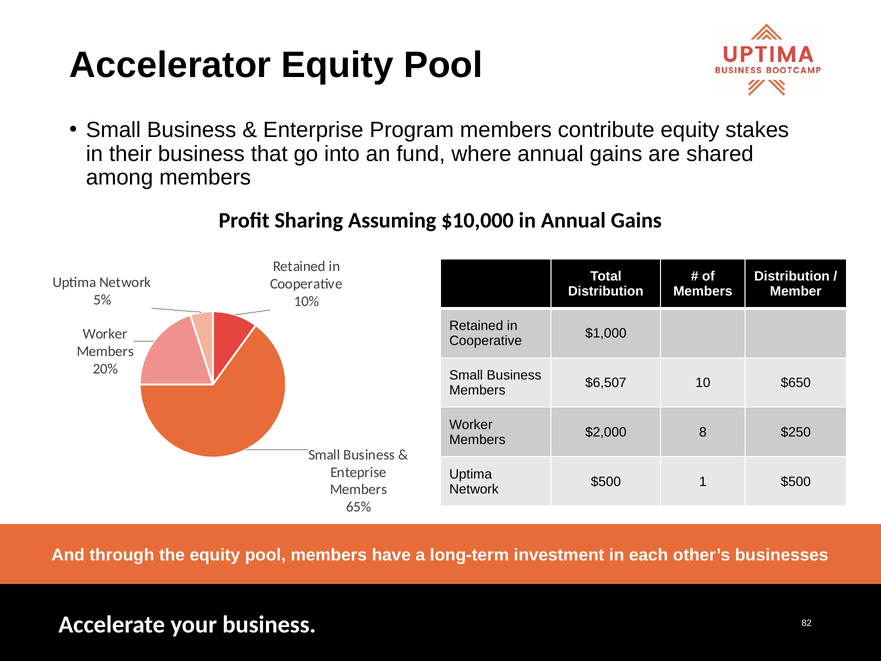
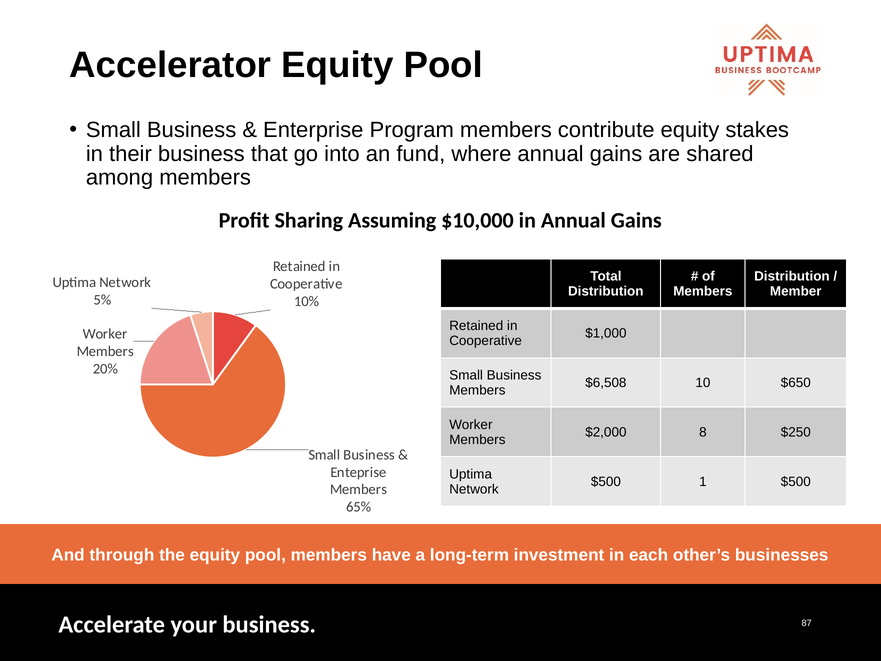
$6,507: $6,507 -> $6,508
82: 82 -> 87
